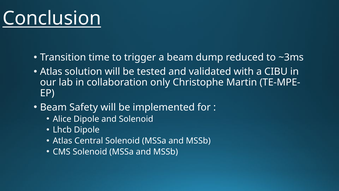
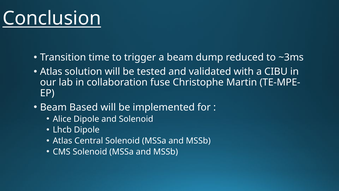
only: only -> fuse
Safety: Safety -> Based
